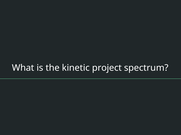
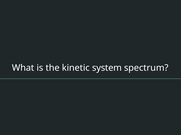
project: project -> system
